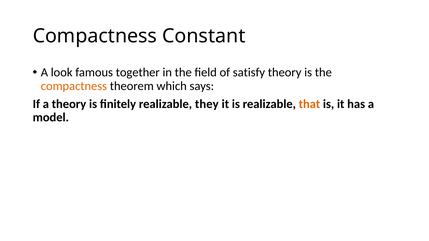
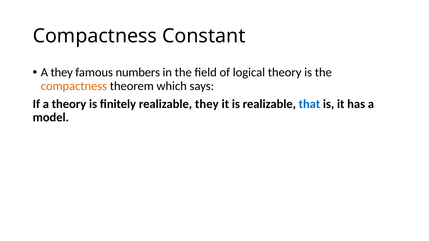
A look: look -> they
together: together -> numbers
satisfy: satisfy -> logical
that colour: orange -> blue
